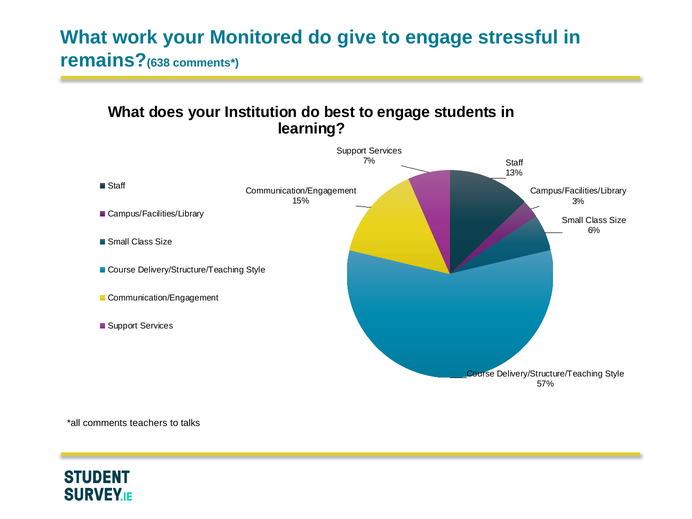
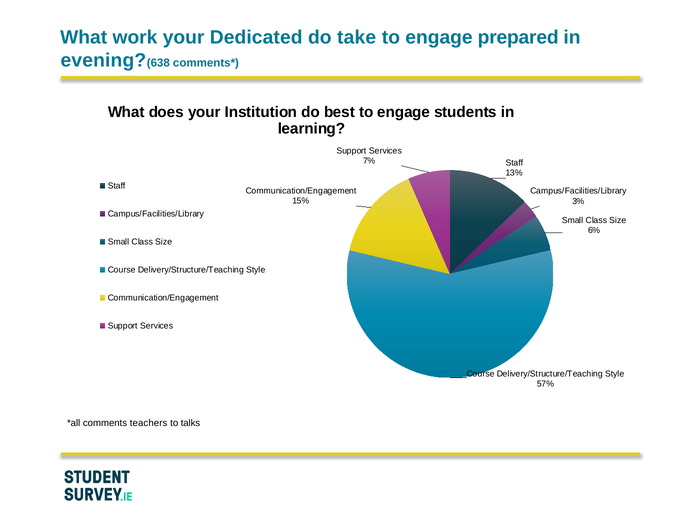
Monitored: Monitored -> Dedicated
give: give -> take
stressful: stressful -> prepared
remains: remains -> evening
